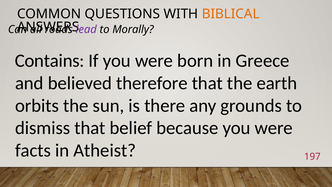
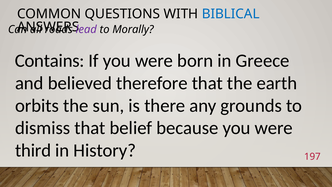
BIBLICAL colour: orange -> blue
facts: facts -> third
Atheist: Atheist -> History
